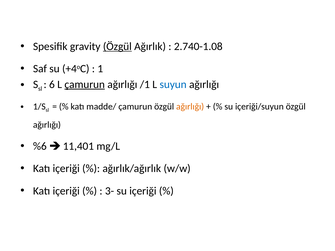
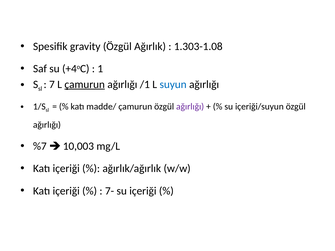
Özgül at (117, 47) underline: present -> none
2.740-1.08: 2.740-1.08 -> 1.303-1.08
6: 6 -> 7
ağırlığı at (190, 107) colour: orange -> purple
%6: %6 -> %7
11,401: 11,401 -> 10,003
3-: 3- -> 7-
